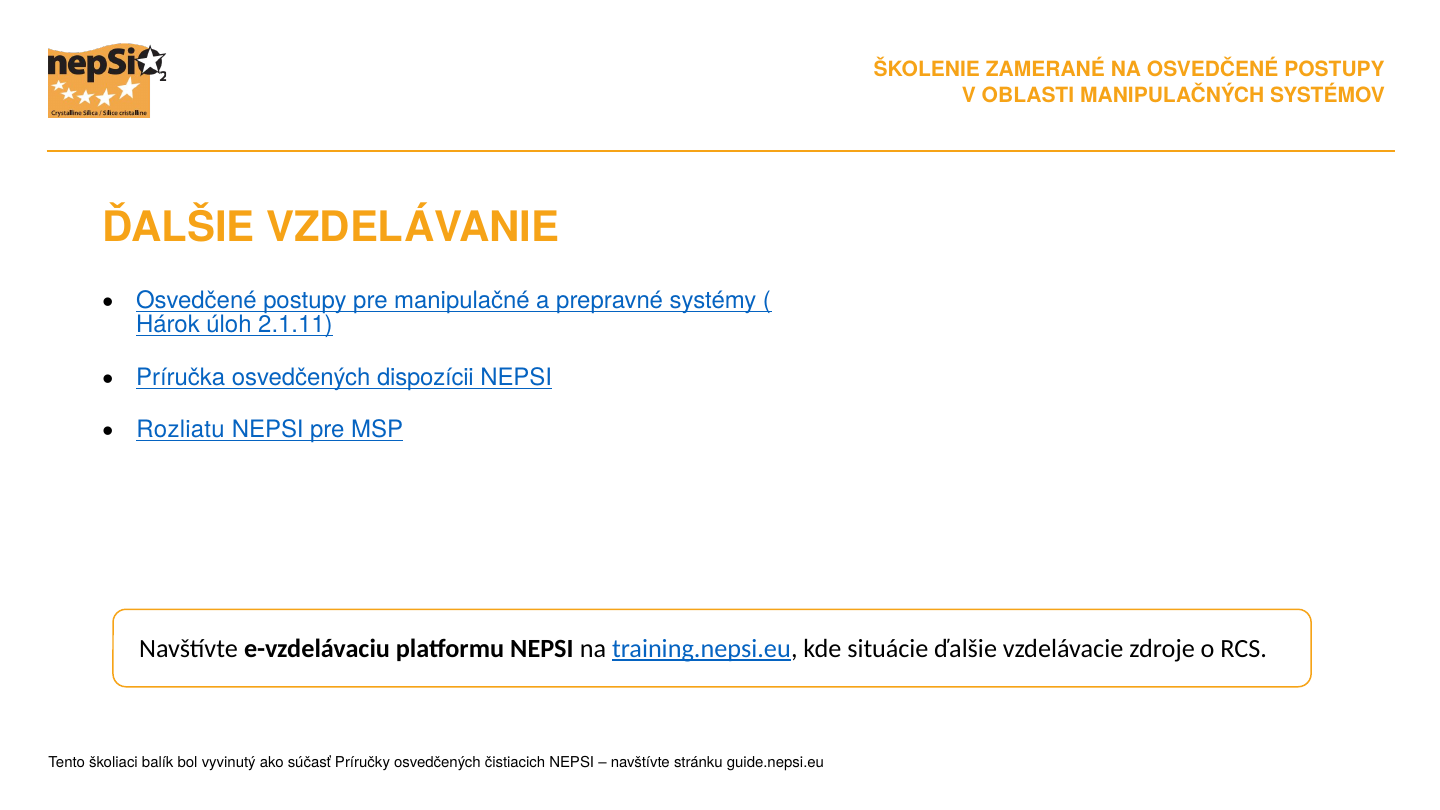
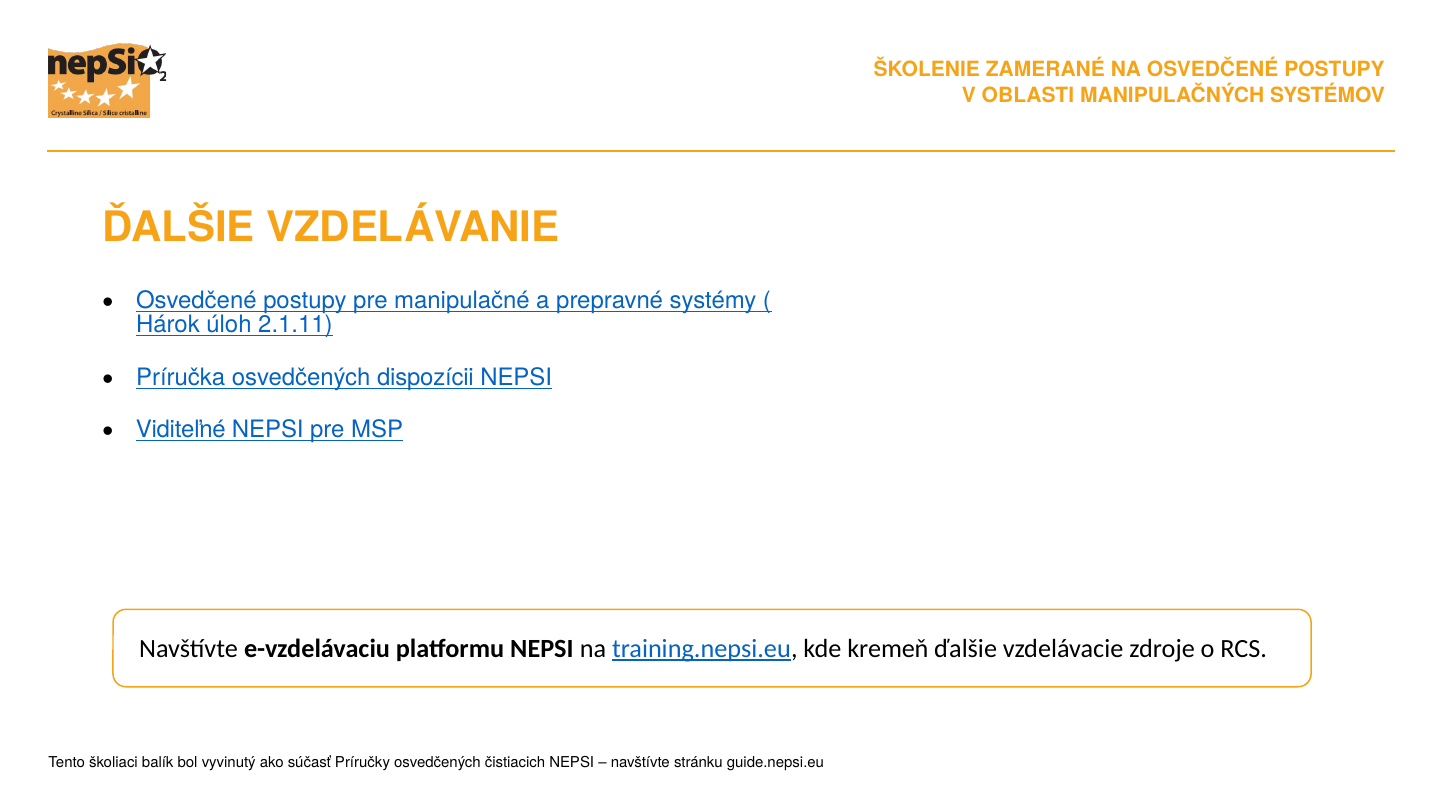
Rozliatu: Rozliatu -> Viditeľné
situácie: situácie -> kremeň
